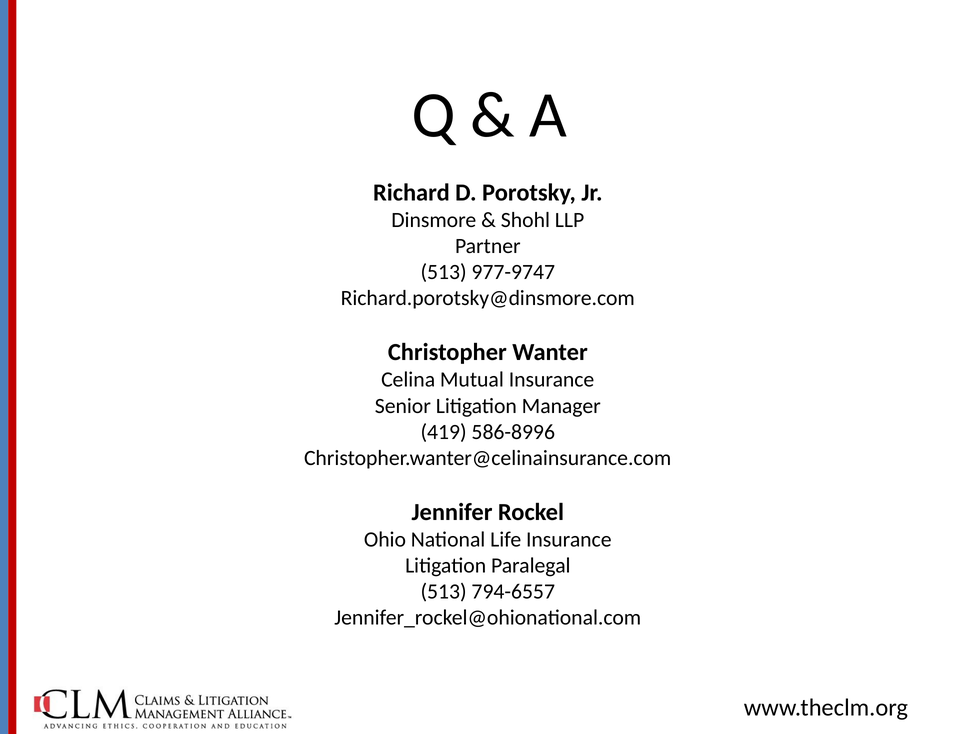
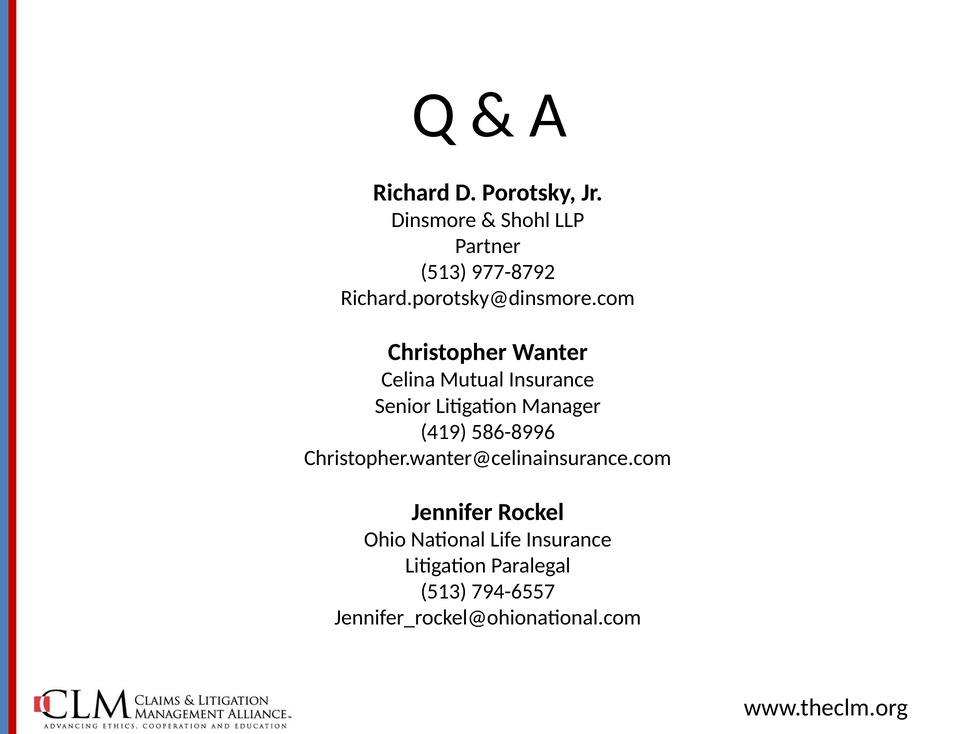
977-9747: 977-9747 -> 977-8792
